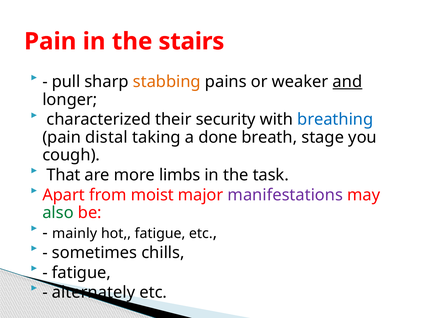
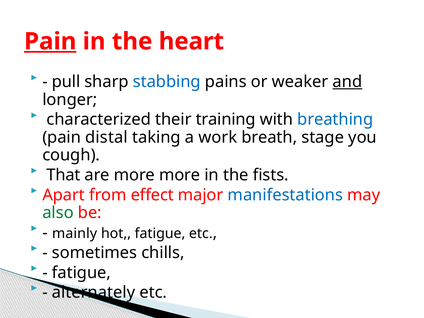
Pain at (50, 41) underline: none -> present
stairs: stairs -> heart
stabbing colour: orange -> blue
security: security -> training
done: done -> work
more limbs: limbs -> more
task: task -> fists
moist: moist -> effect
manifestations colour: purple -> blue
